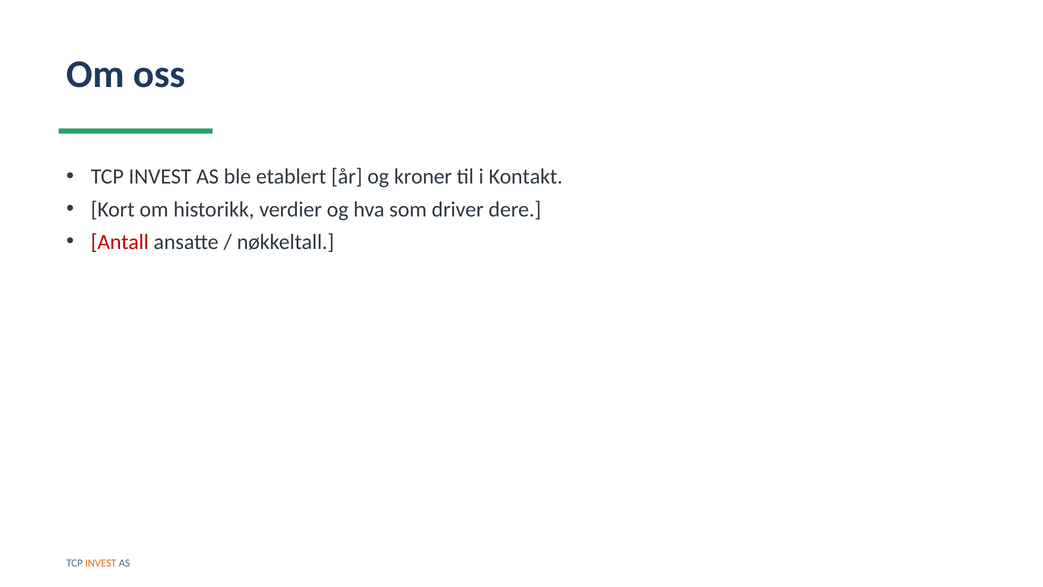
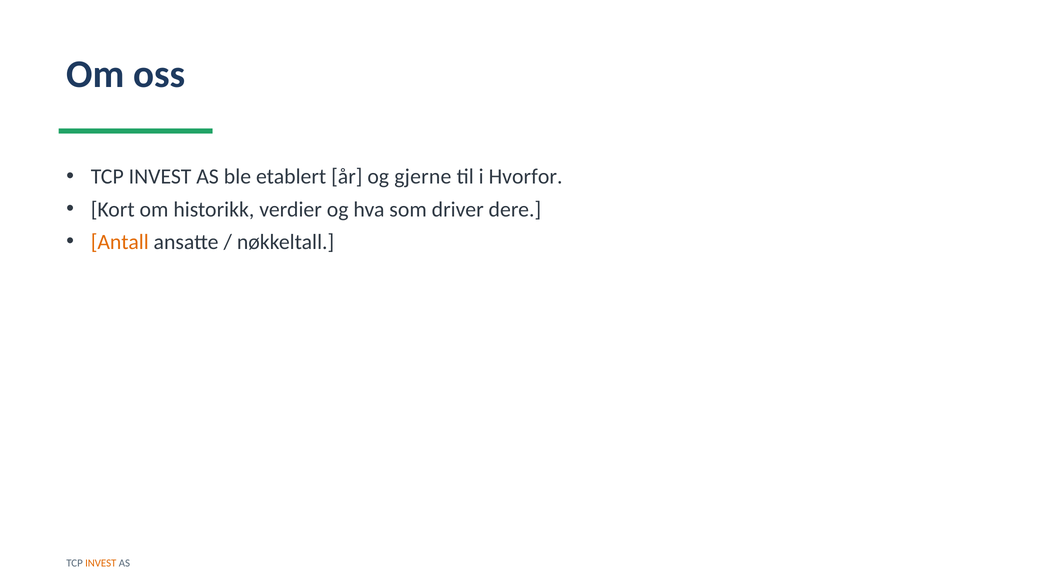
kroner: kroner -> gjerne
Kontakt: Kontakt -> Hvorfor
Antall colour: red -> orange
